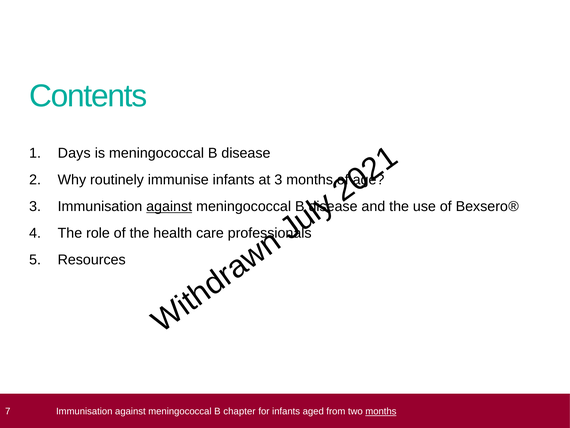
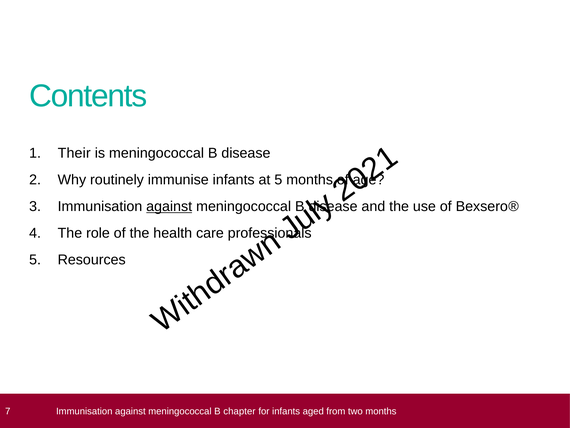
Days: Days -> Their
at 3: 3 -> 5
months at (381, 411) underline: present -> none
